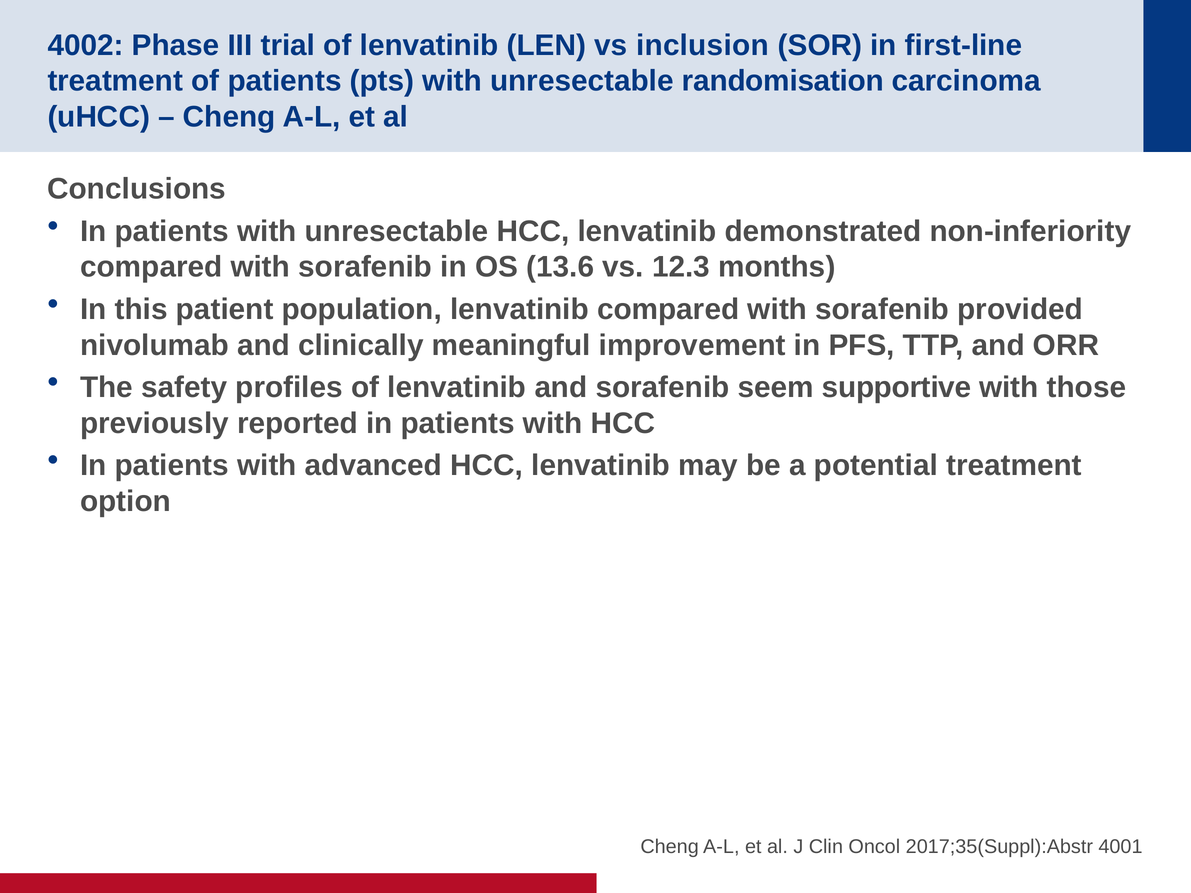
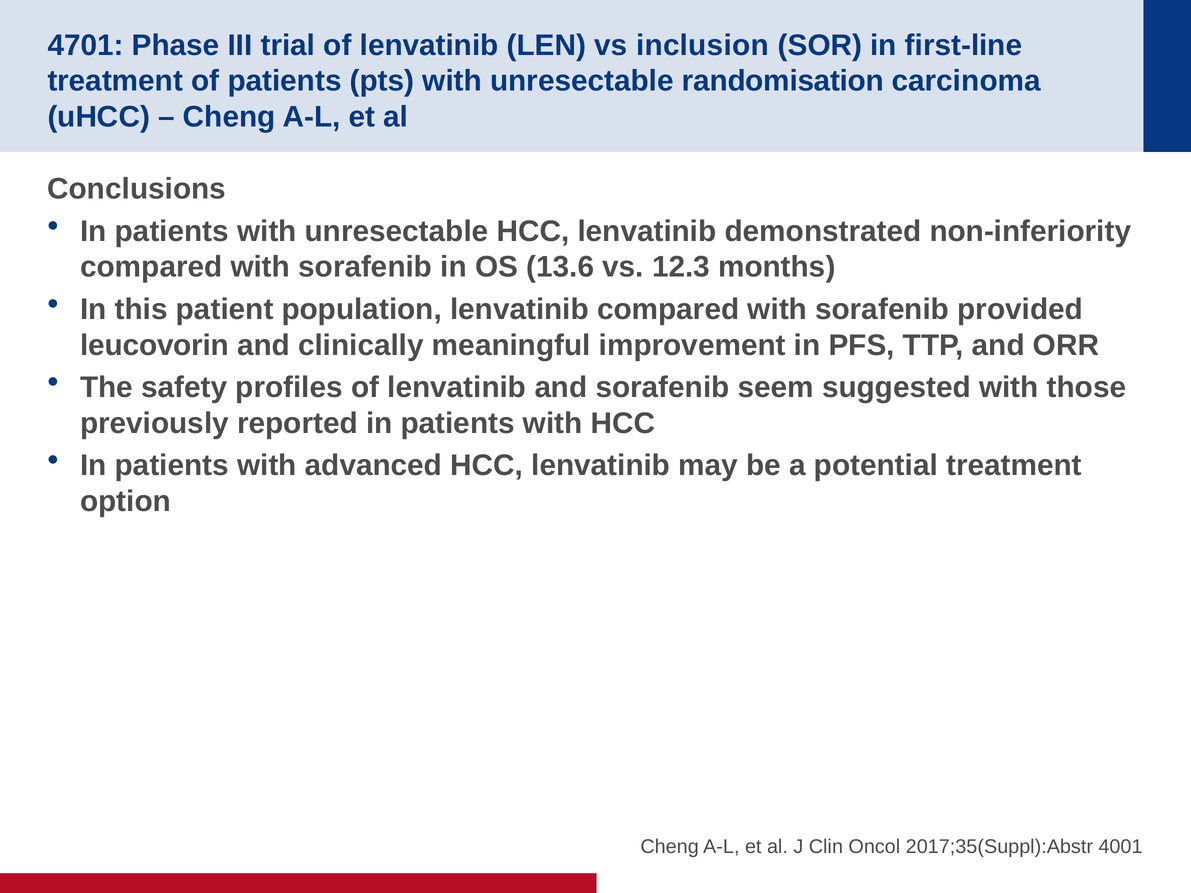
4002: 4002 -> 4701
nivolumab: nivolumab -> leucovorin
supportive: supportive -> suggested
